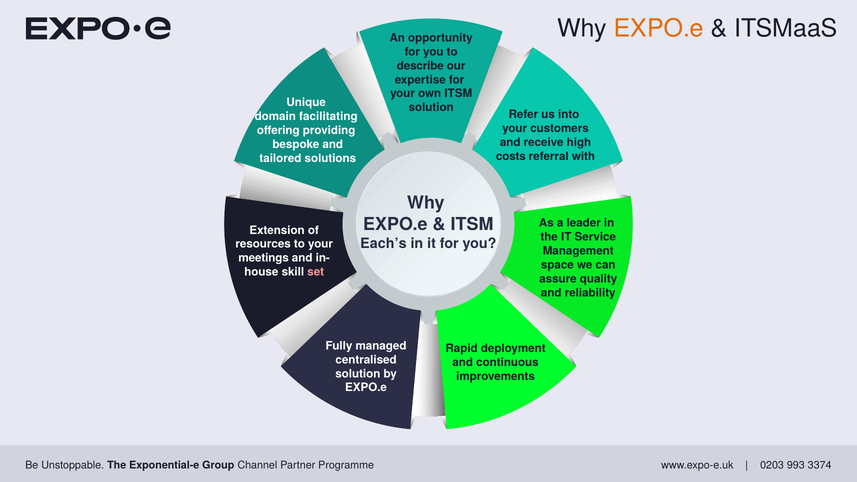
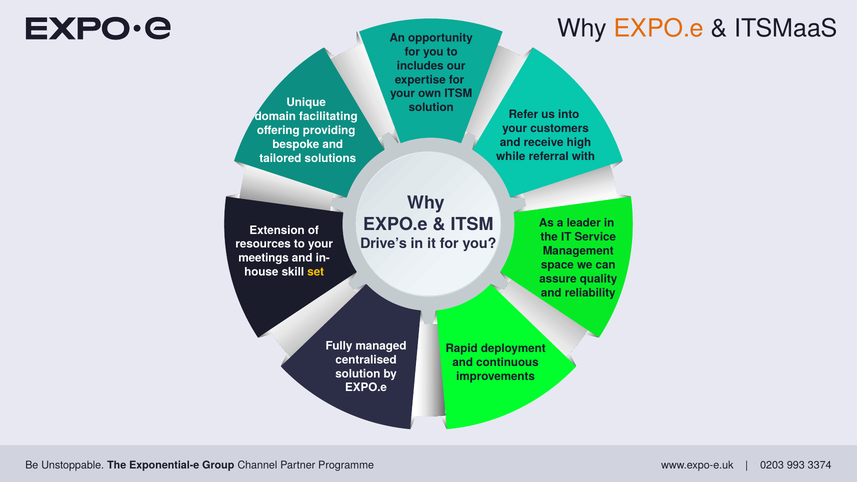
describe: describe -> includes
costs: costs -> while
Each’s: Each’s -> Drive’s
set colour: pink -> yellow
